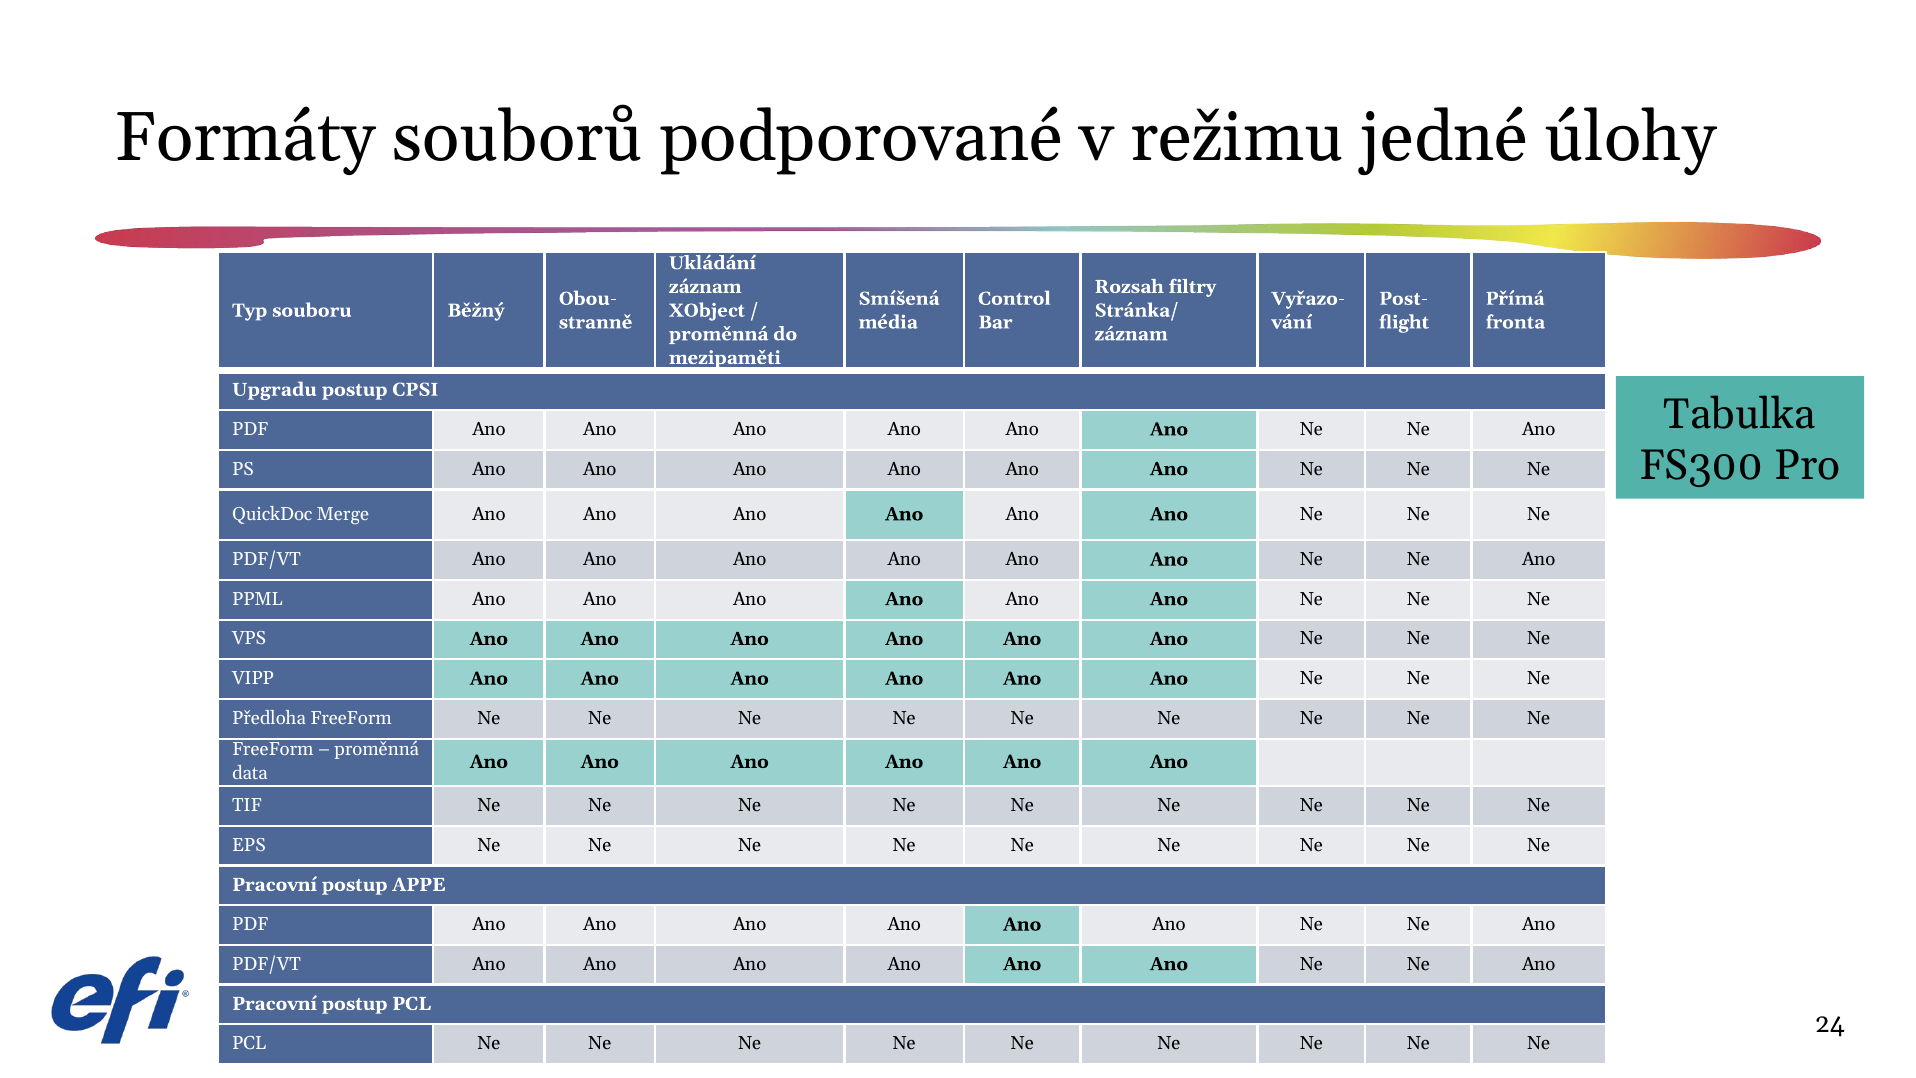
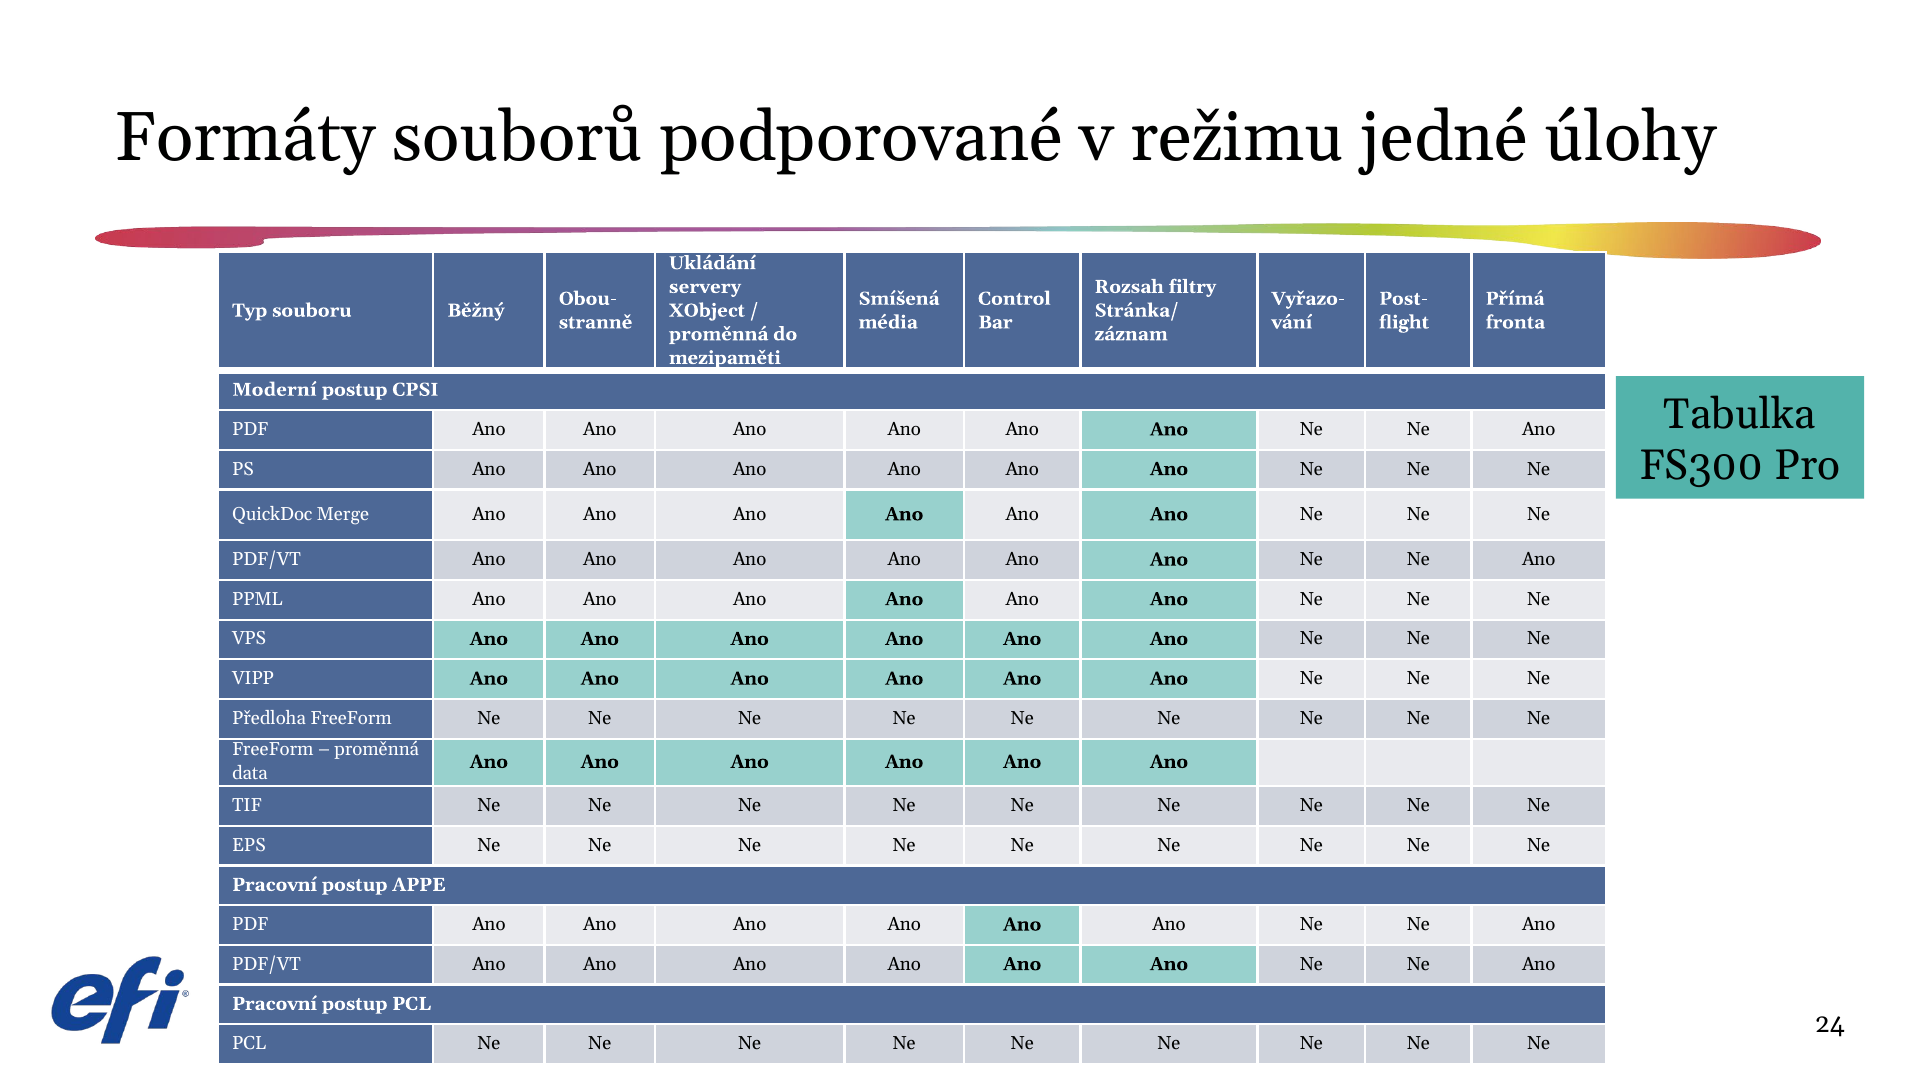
záznam at (705, 287): záznam -> servery
Upgradu: Upgradu -> Moderní
